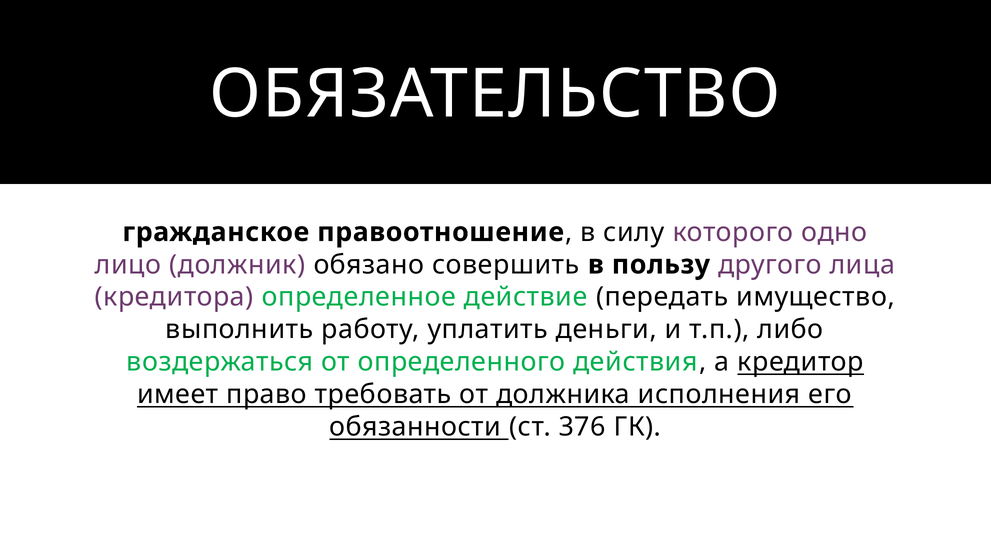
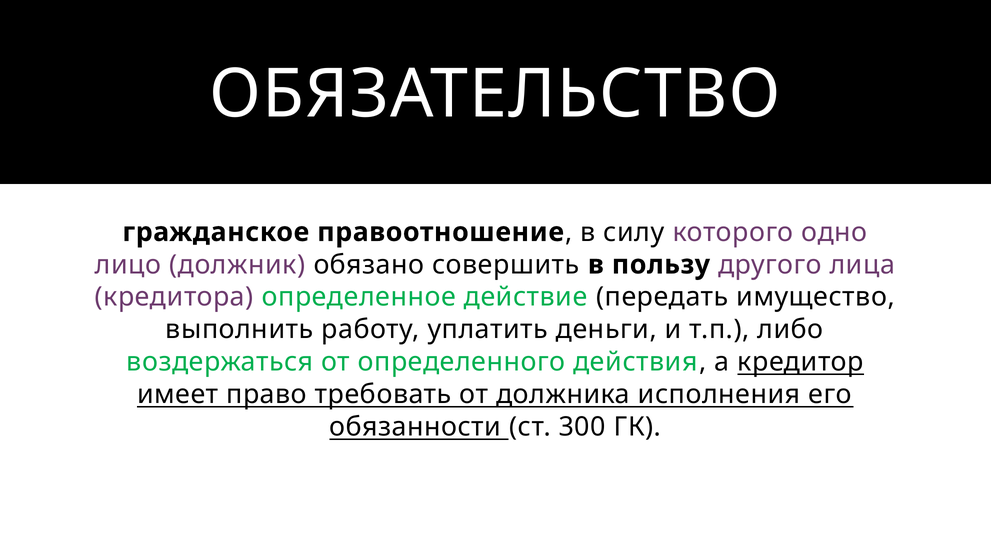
376: 376 -> 300
